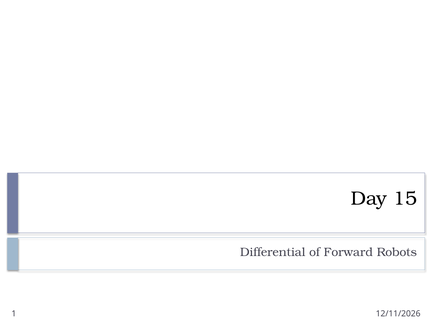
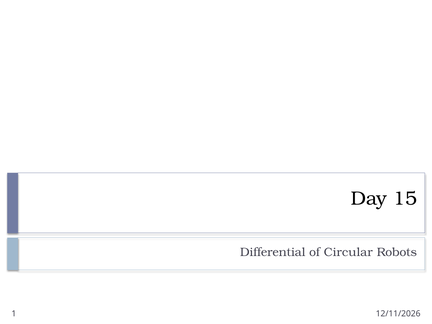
Forward: Forward -> Circular
